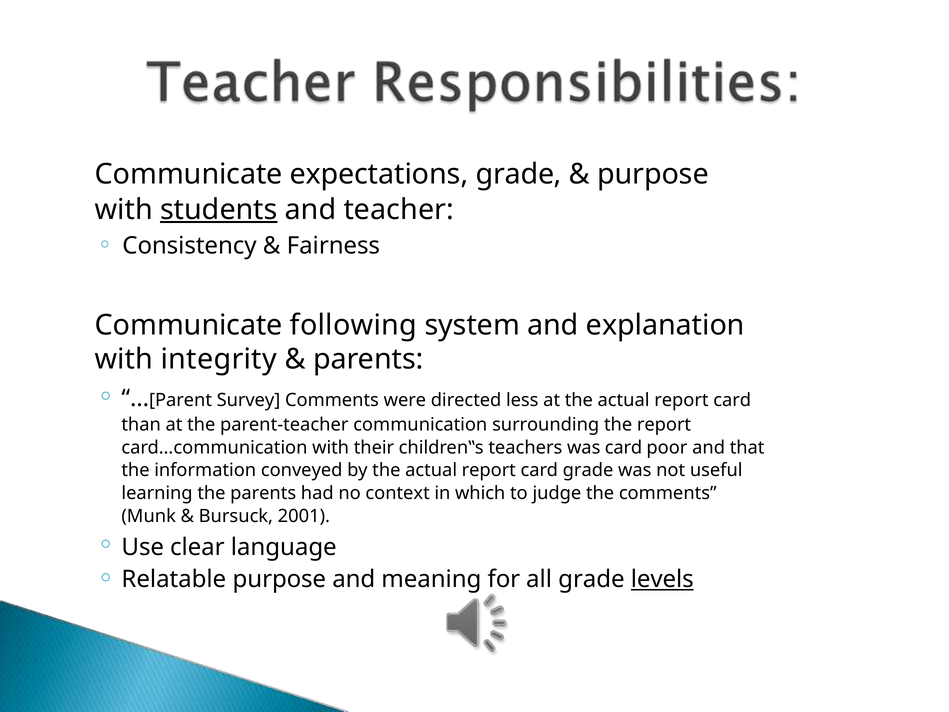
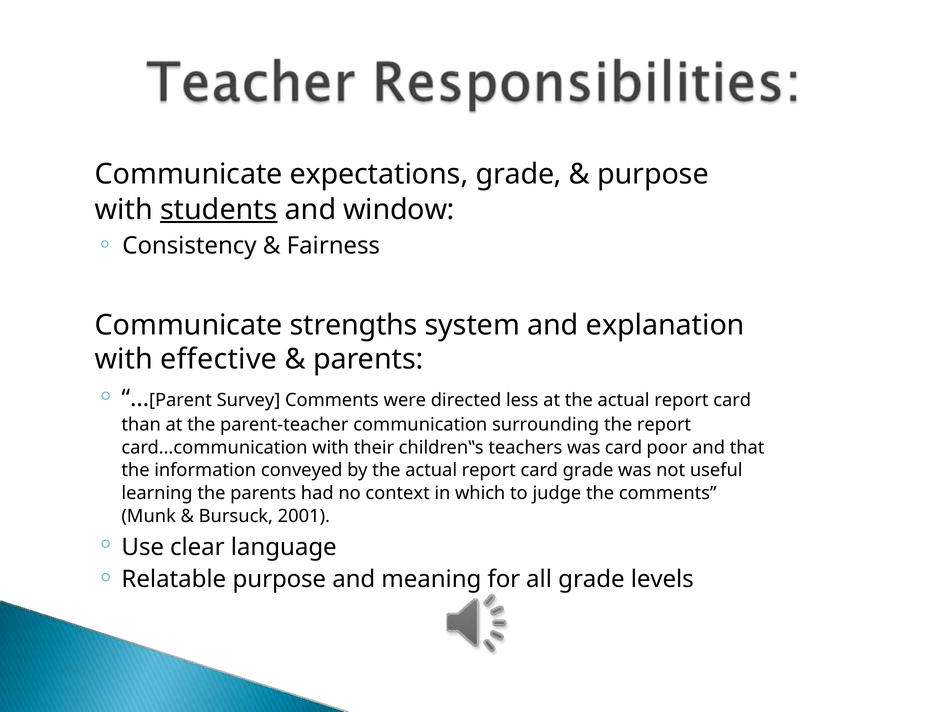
teacher: teacher -> window
following: following -> strengths
integrity: integrity -> effective
levels underline: present -> none
